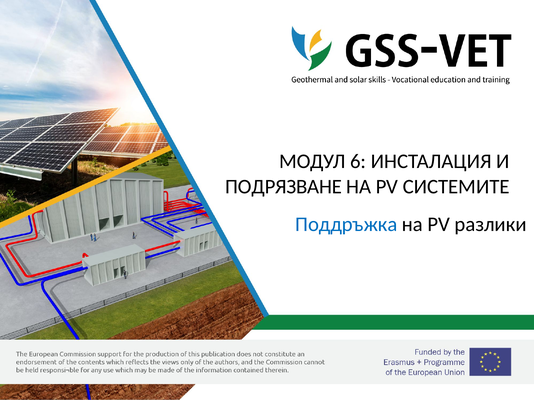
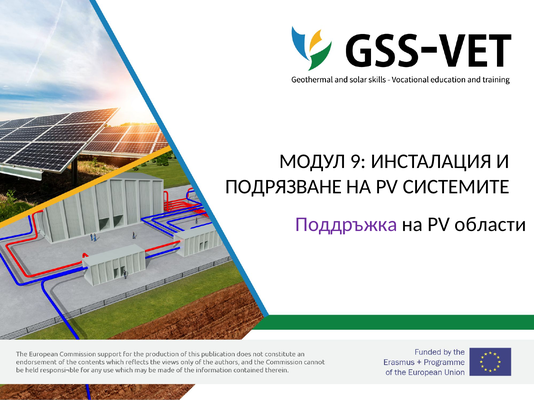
6: 6 -> 9
Поддръжка colour: blue -> purple
разлики: разлики -> области
